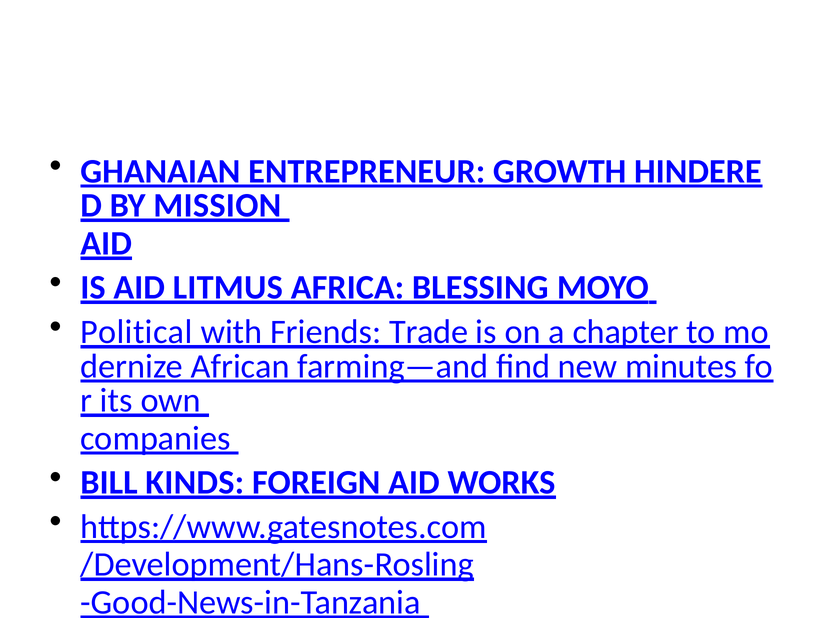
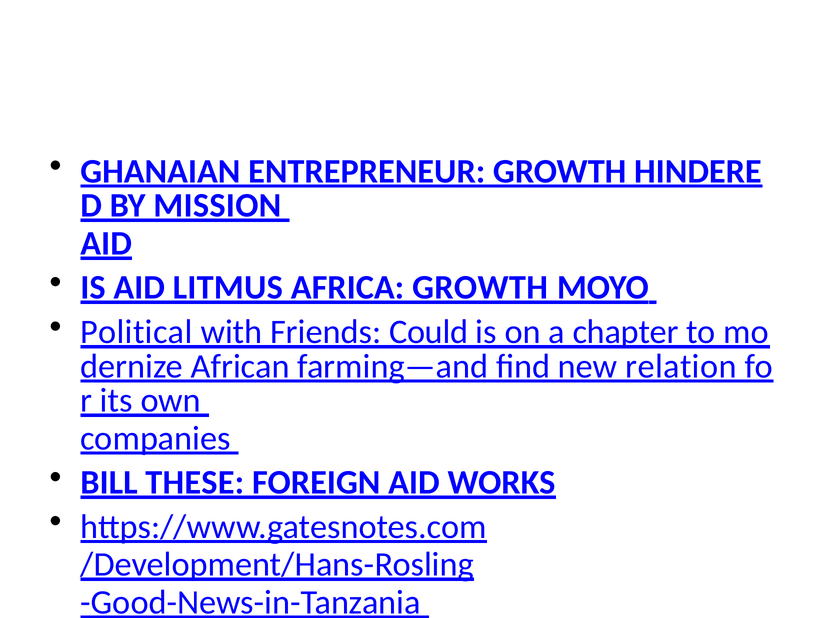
AFRICA BLESSING: BLESSING -> GROWTH
Trade: Trade -> Could
minutes: minutes -> relation
KINDS: KINDS -> THESE
